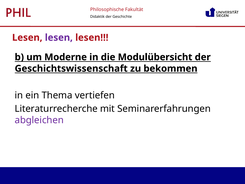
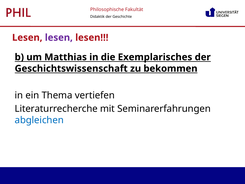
Moderne: Moderne -> Matthias
Modulübersicht: Modulübersicht -> Exemplarisches
abgleichen colour: purple -> blue
